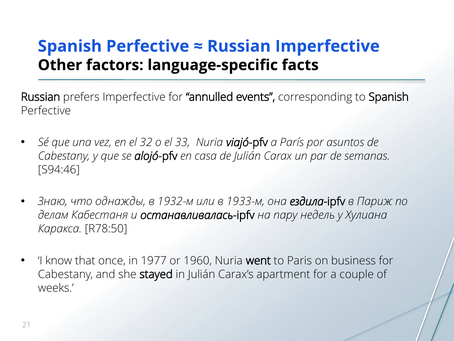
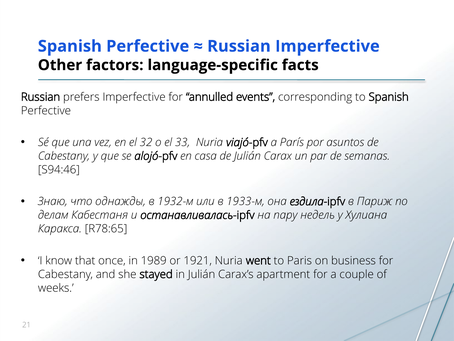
R78:50: R78:50 -> R78:65
1977: 1977 -> 1989
1960: 1960 -> 1921
